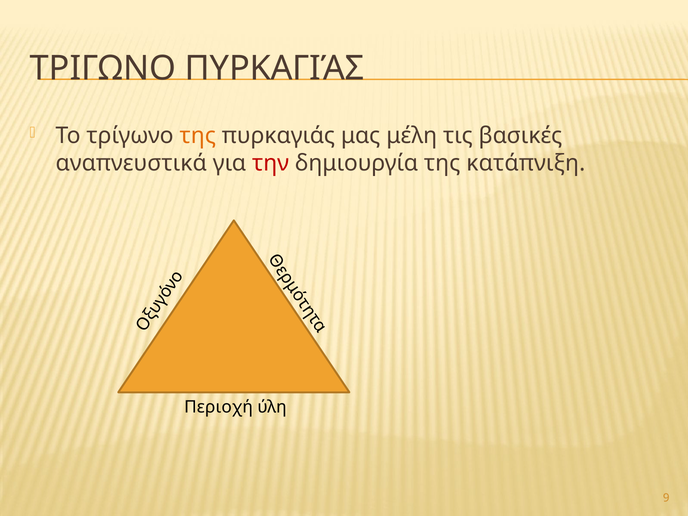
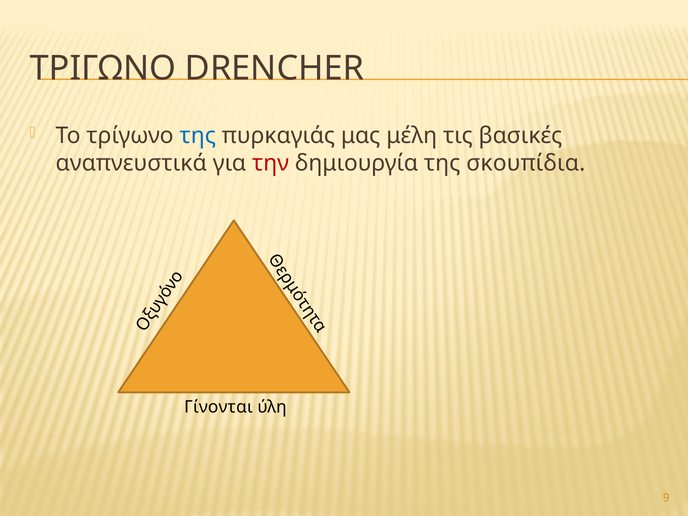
ΤΡΙΓΩΝΟ ΠΥΡΚΑΓΙΆΣ: ΠΥΡΚΑΓΙΆΣ -> DRENCHER
της at (198, 136) colour: orange -> blue
κατάπνιξη: κατάπνιξη -> σκουπίδια
Περιοχή: Περιοχή -> Γίνονται
